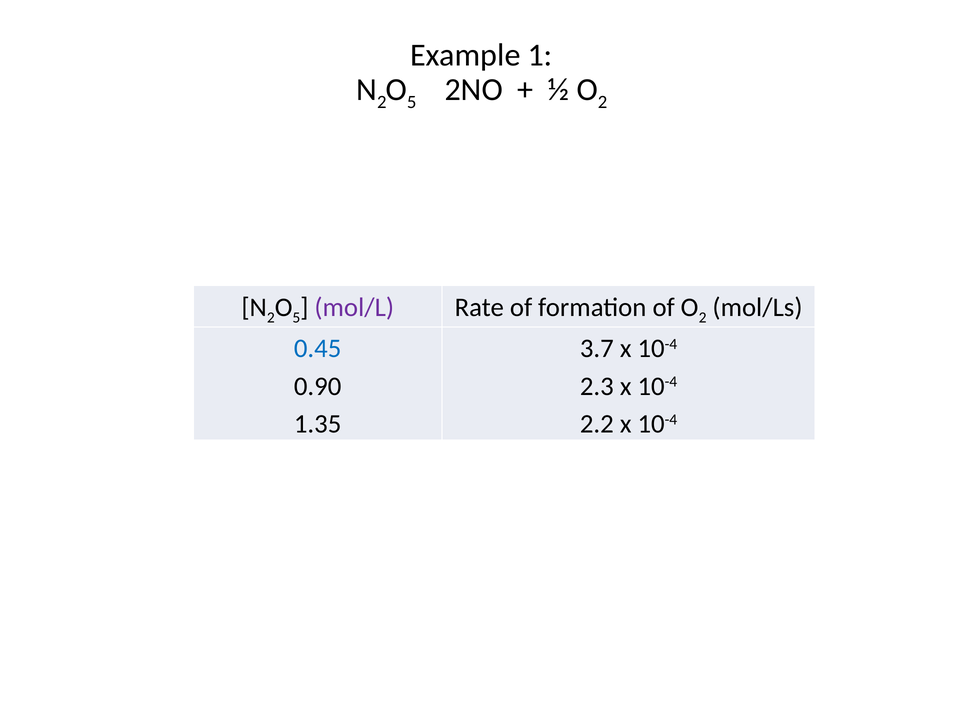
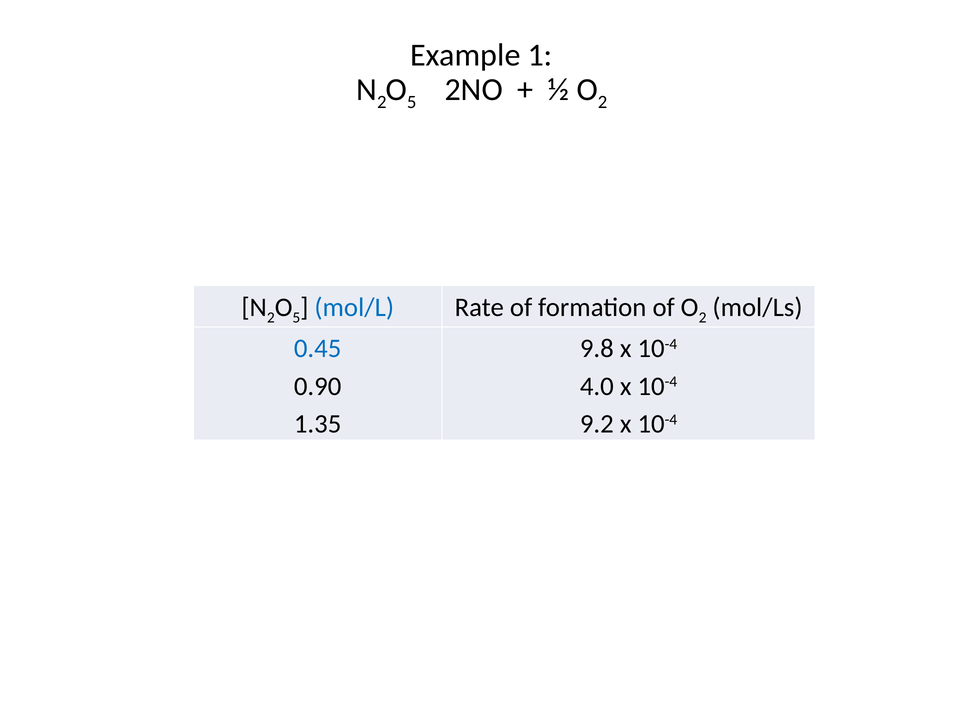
mol/L colour: purple -> blue
3.7: 3.7 -> 9.8
2.3: 2.3 -> 4.0
2.2: 2.2 -> 9.2
